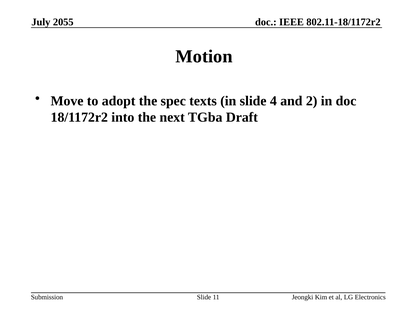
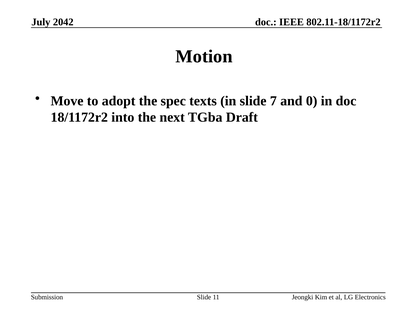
2055: 2055 -> 2042
4: 4 -> 7
2: 2 -> 0
